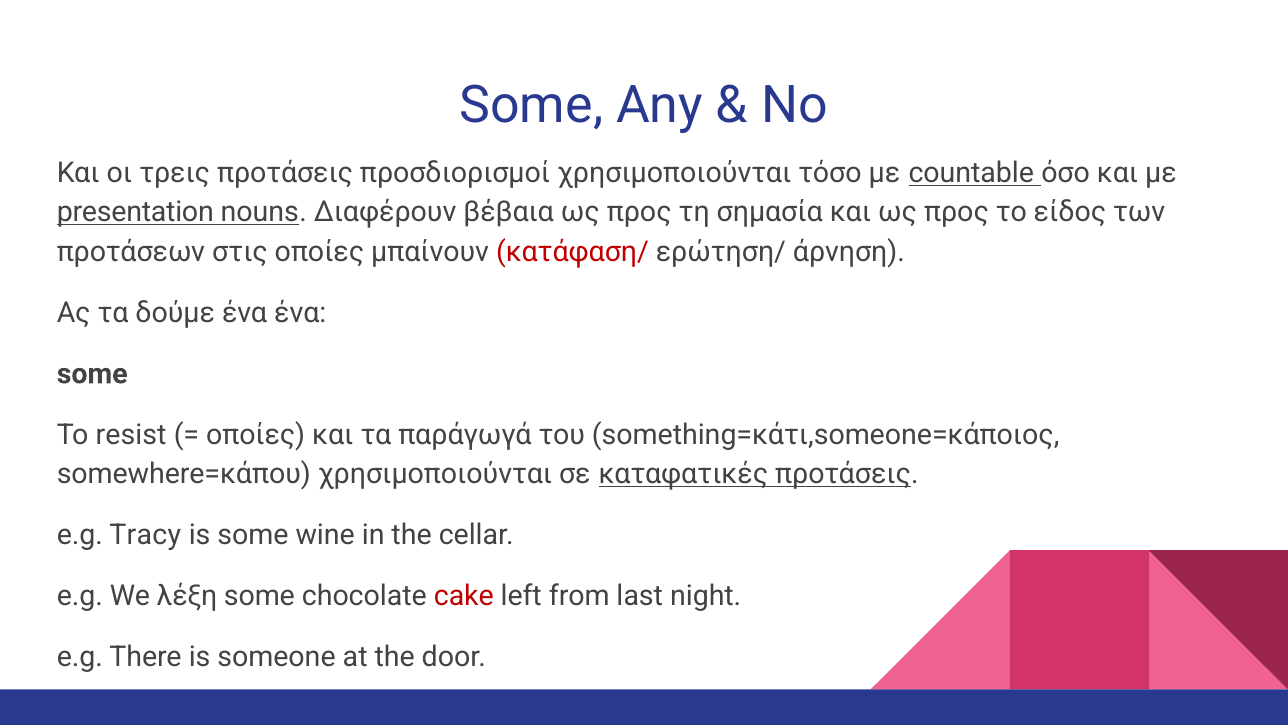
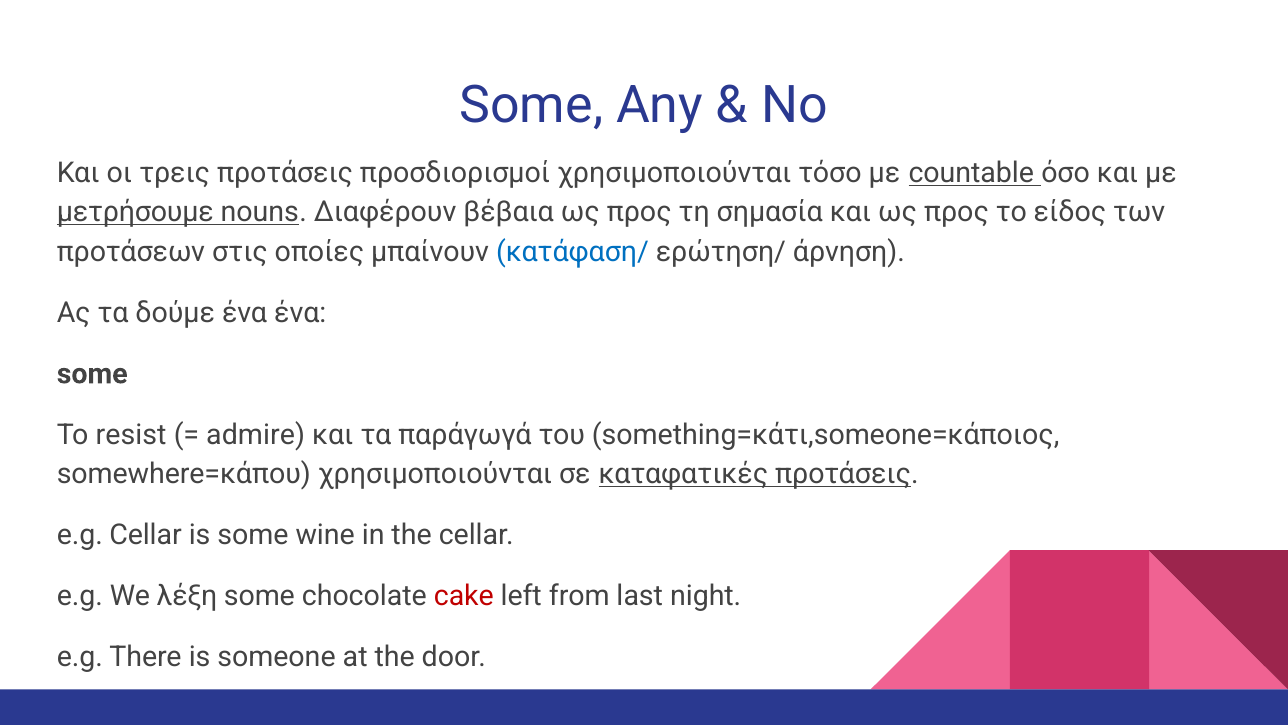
presentation: presentation -> μετρήσουμε
κατάφαση/ colour: red -> blue
οποίες at (256, 434): οποίες -> admire
e.g Tracy: Tracy -> Cellar
